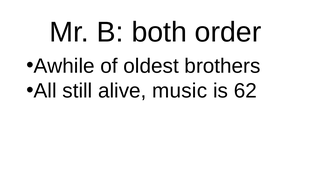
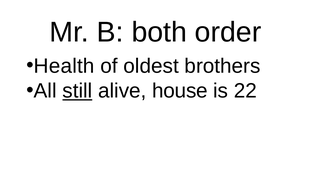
Awhile: Awhile -> Health
still underline: none -> present
music: music -> house
62: 62 -> 22
